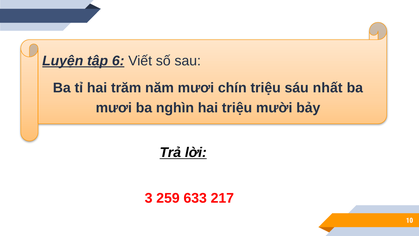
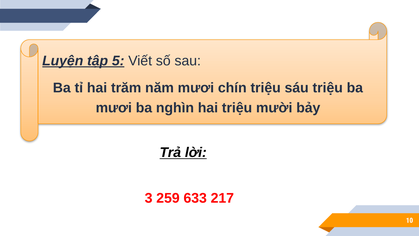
6: 6 -> 5
sáu nhất: nhất -> triệu
